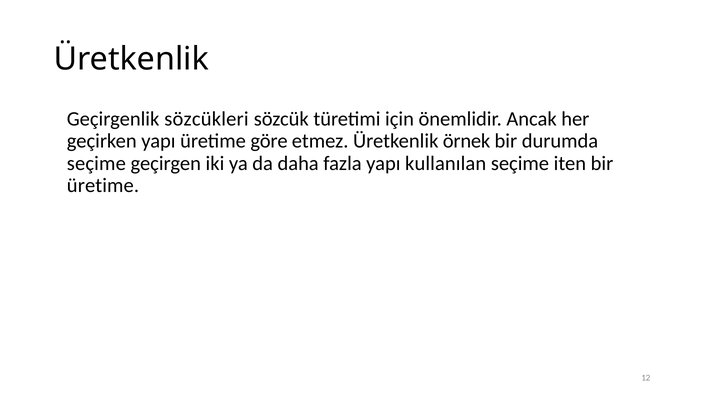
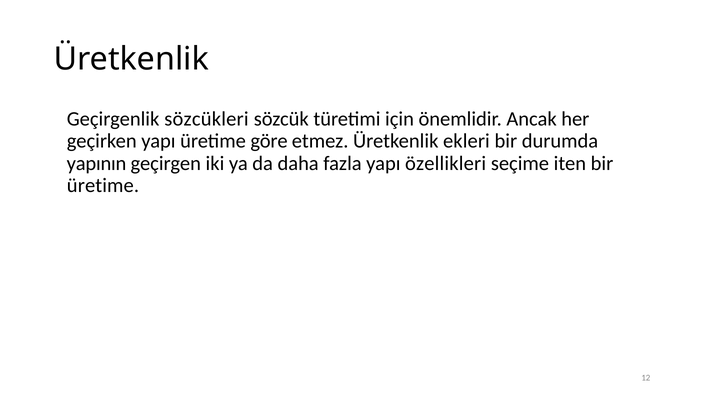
örnek: örnek -> ekleri
seçime at (96, 163): seçime -> yapının
kullanılan: kullanılan -> özellikleri
